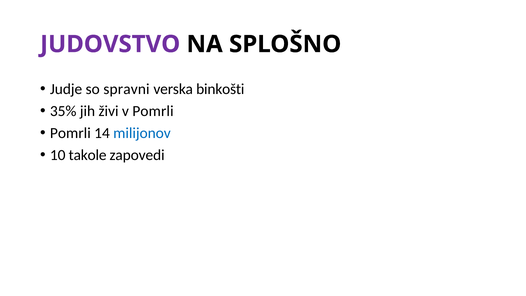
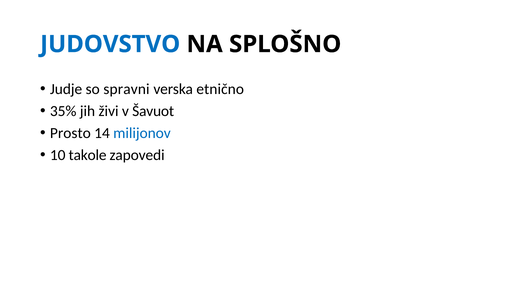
JUDOVSTVO colour: purple -> blue
binkošti: binkošti -> etnično
v Pomrli: Pomrli -> Šavuot
Pomrli at (70, 133): Pomrli -> Prosto
